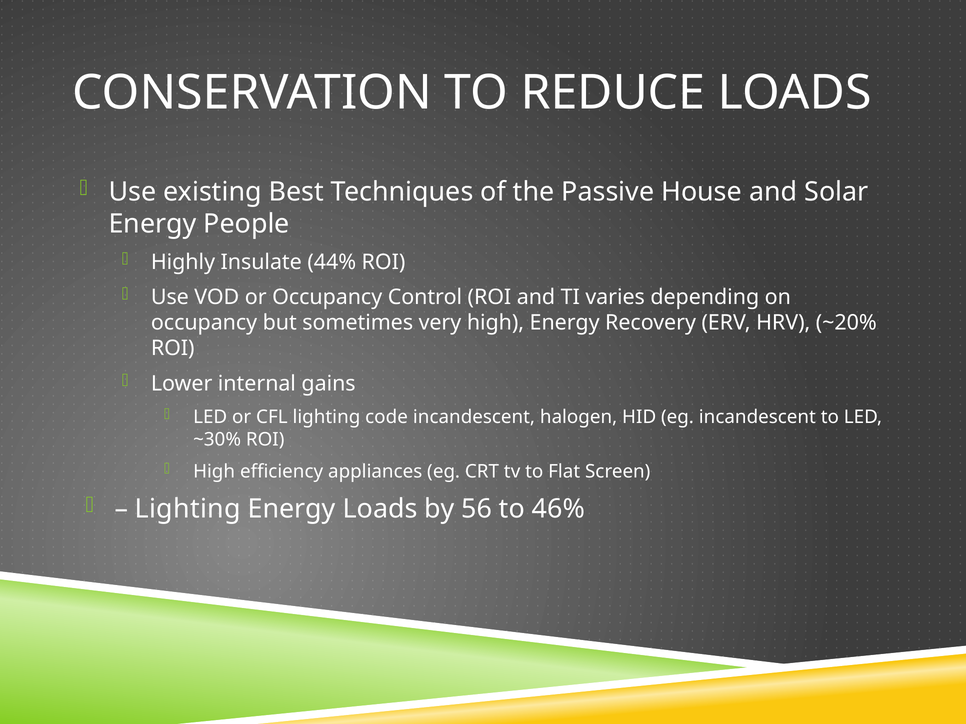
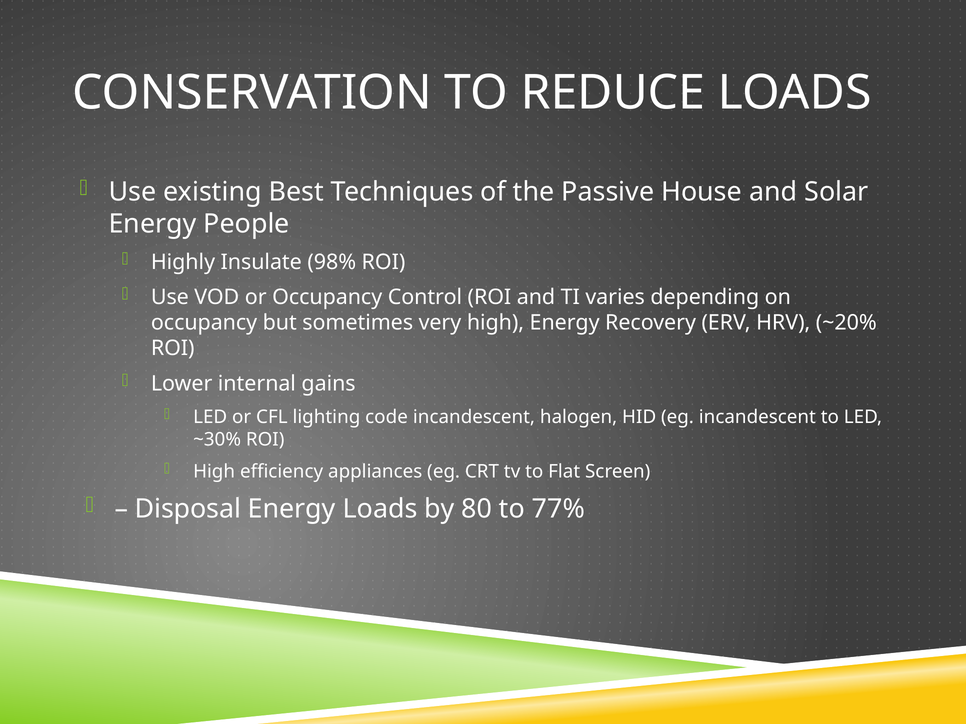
44%: 44% -> 98%
Lighting at (188, 509): Lighting -> Disposal
56: 56 -> 80
46%: 46% -> 77%
